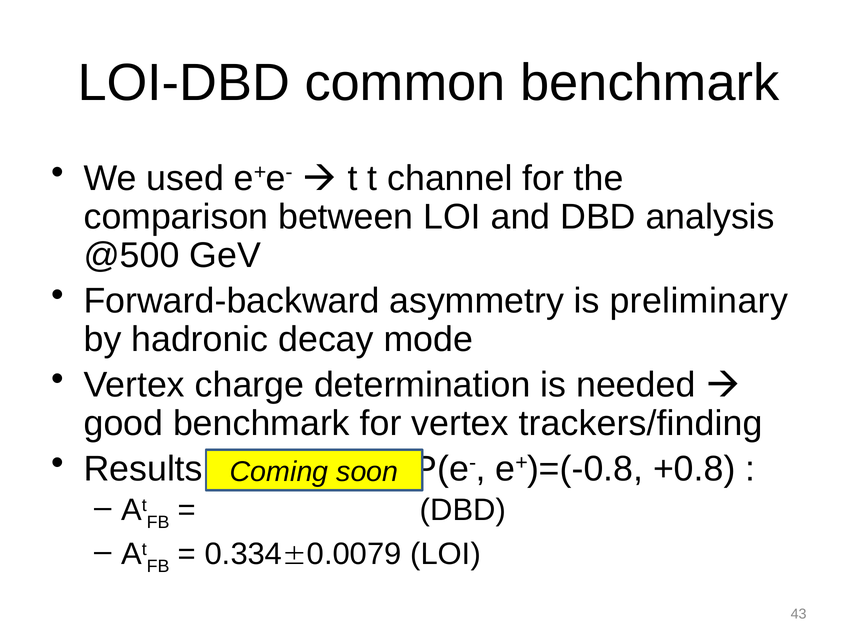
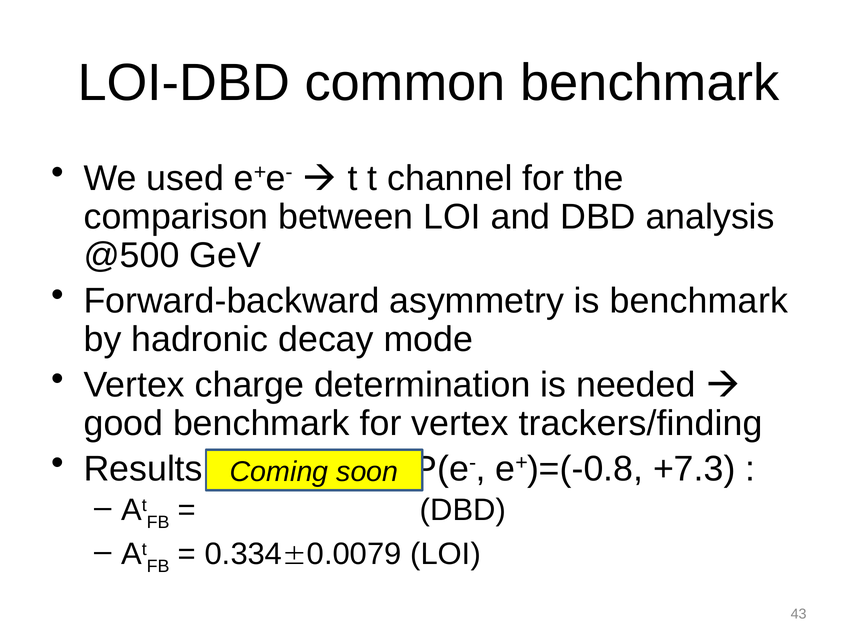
is preliminary: preliminary -> benchmark
+0.8: +0.8 -> +7.3
